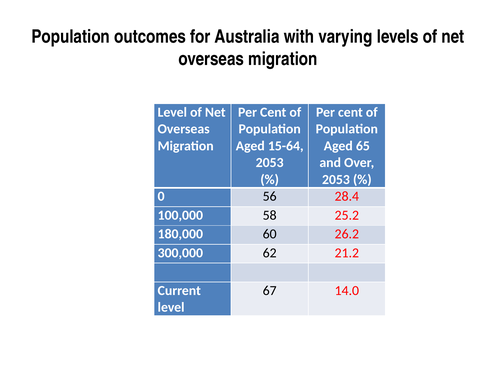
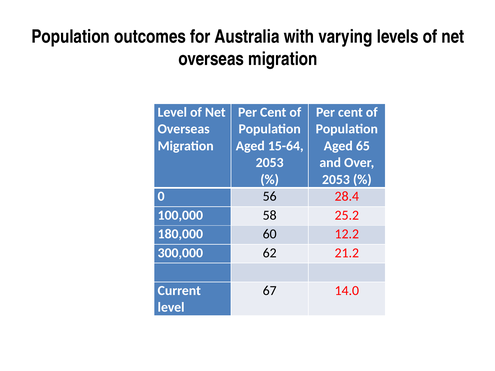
26.2: 26.2 -> 12.2
